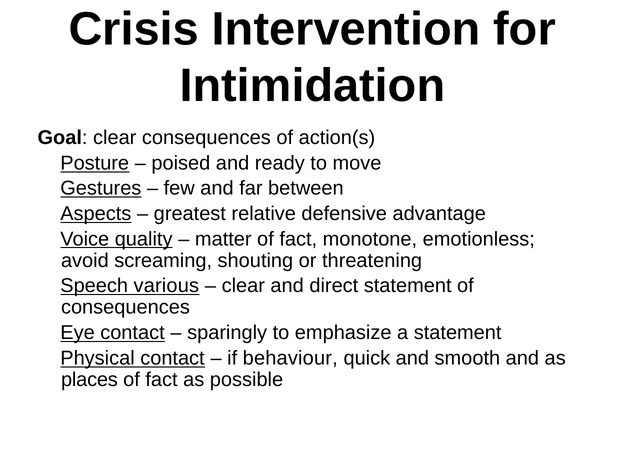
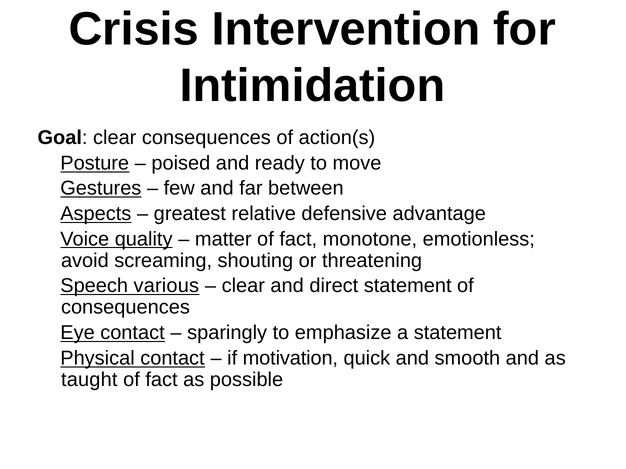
behaviour: behaviour -> motivation
places: places -> taught
